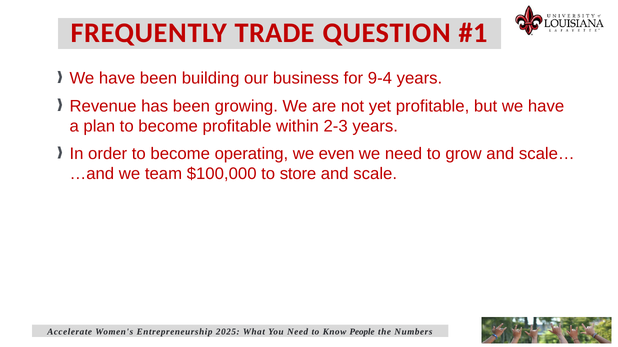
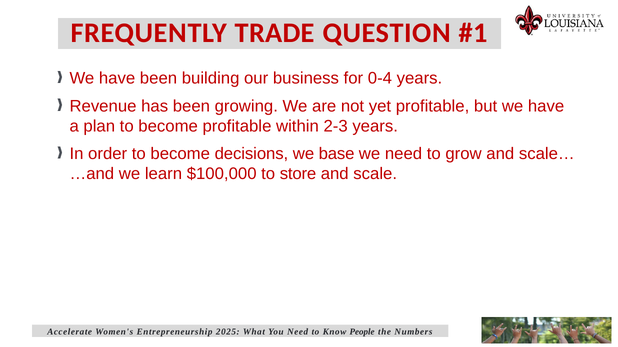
9-4: 9-4 -> 0-4
operating: operating -> decisions
even: even -> base
team: team -> learn
